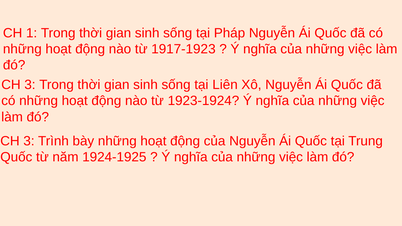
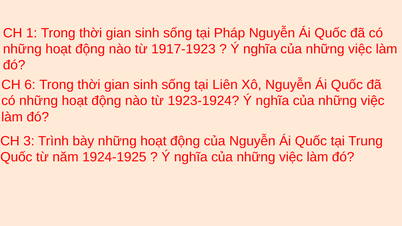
3 at (30, 85): 3 -> 6
